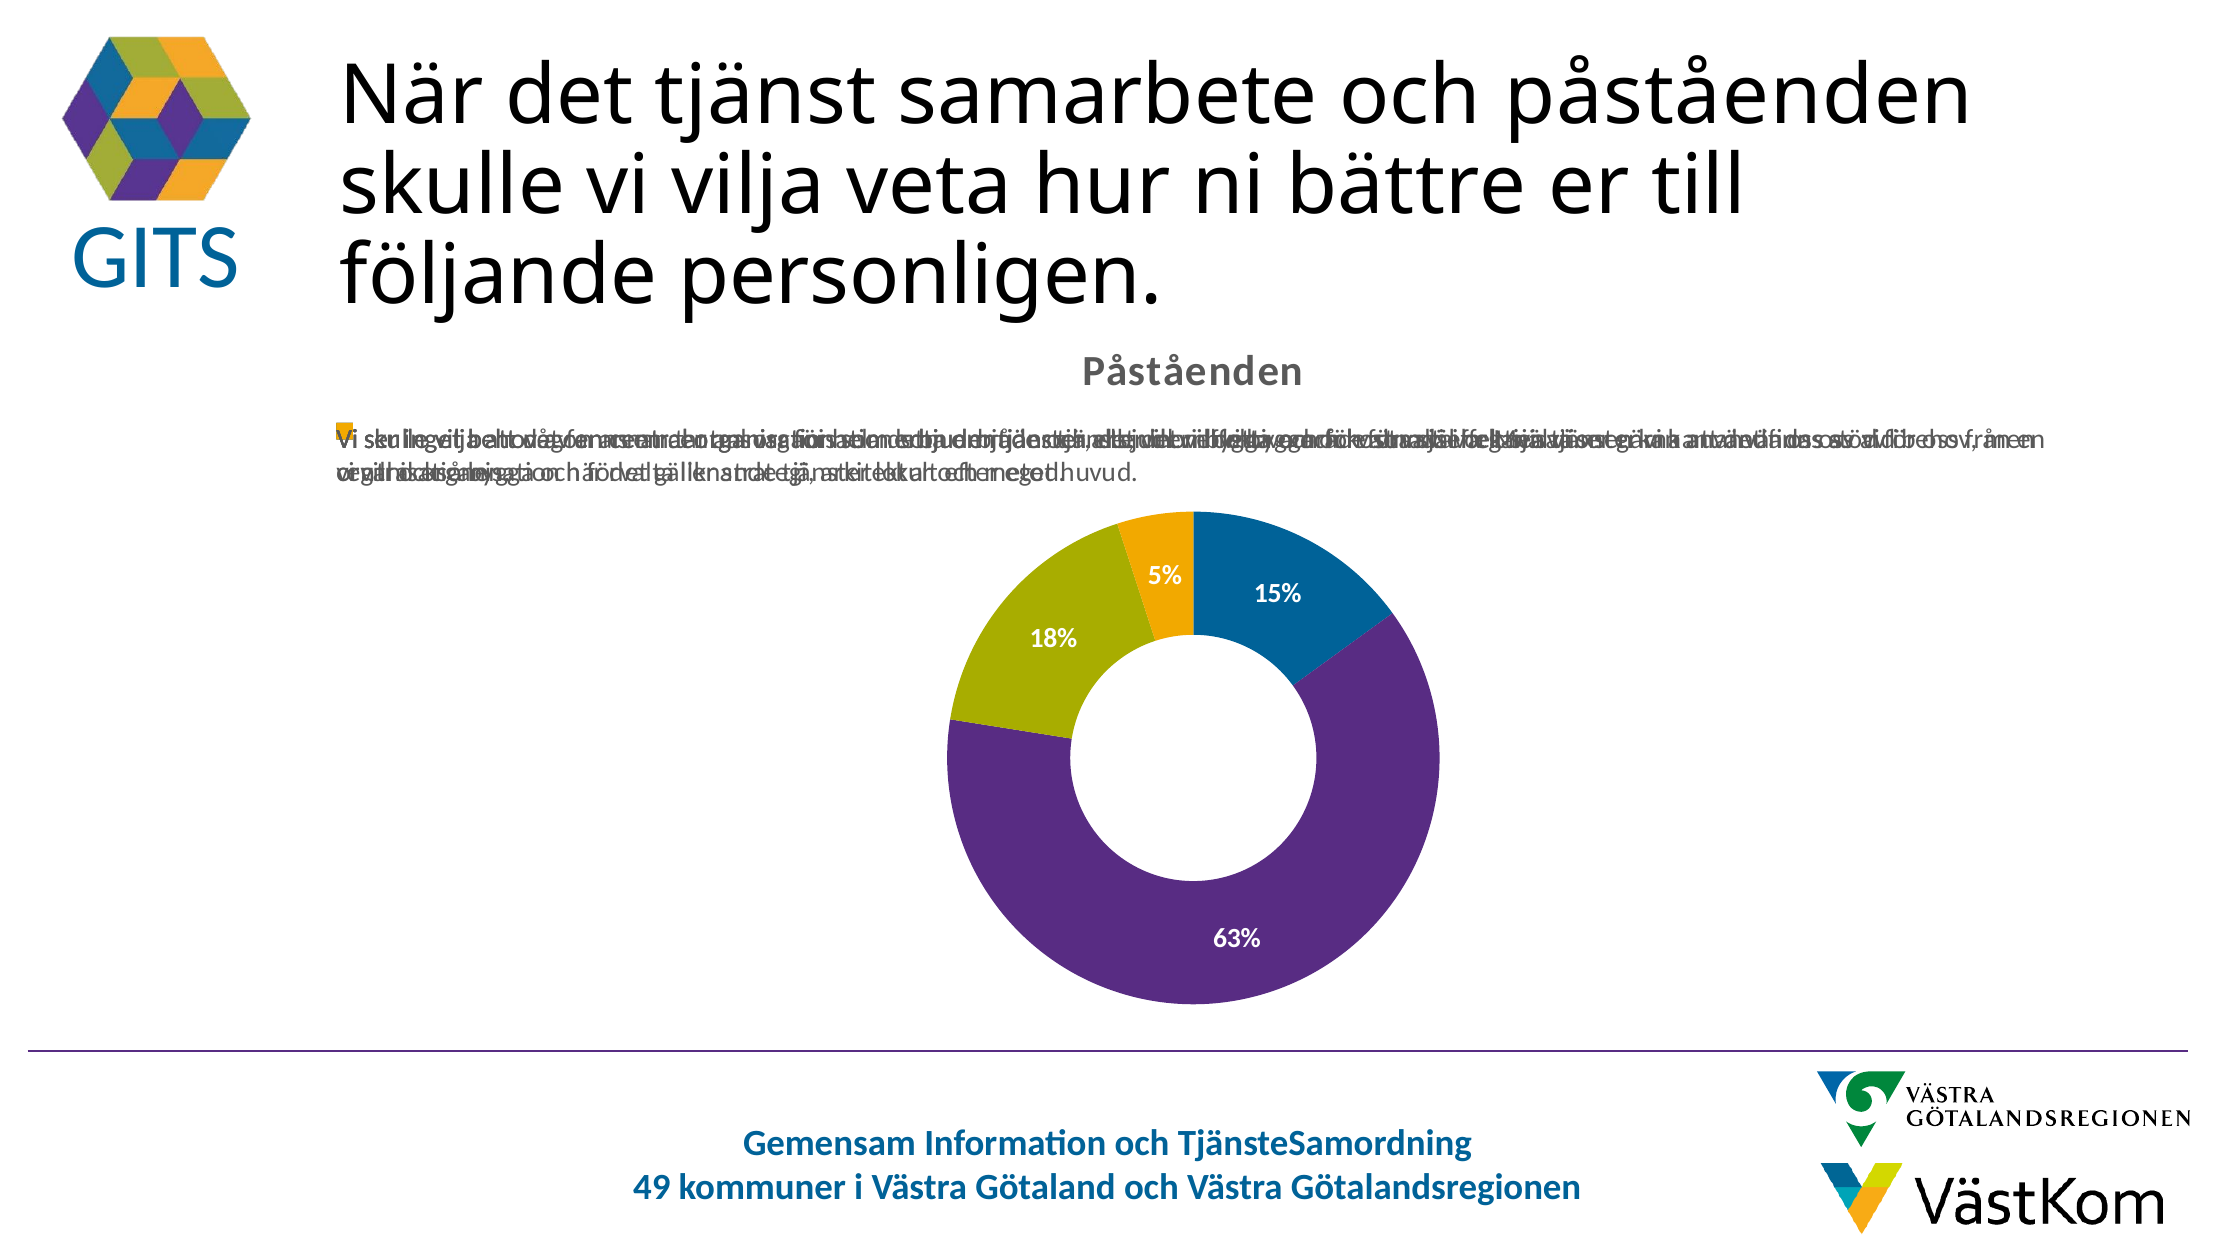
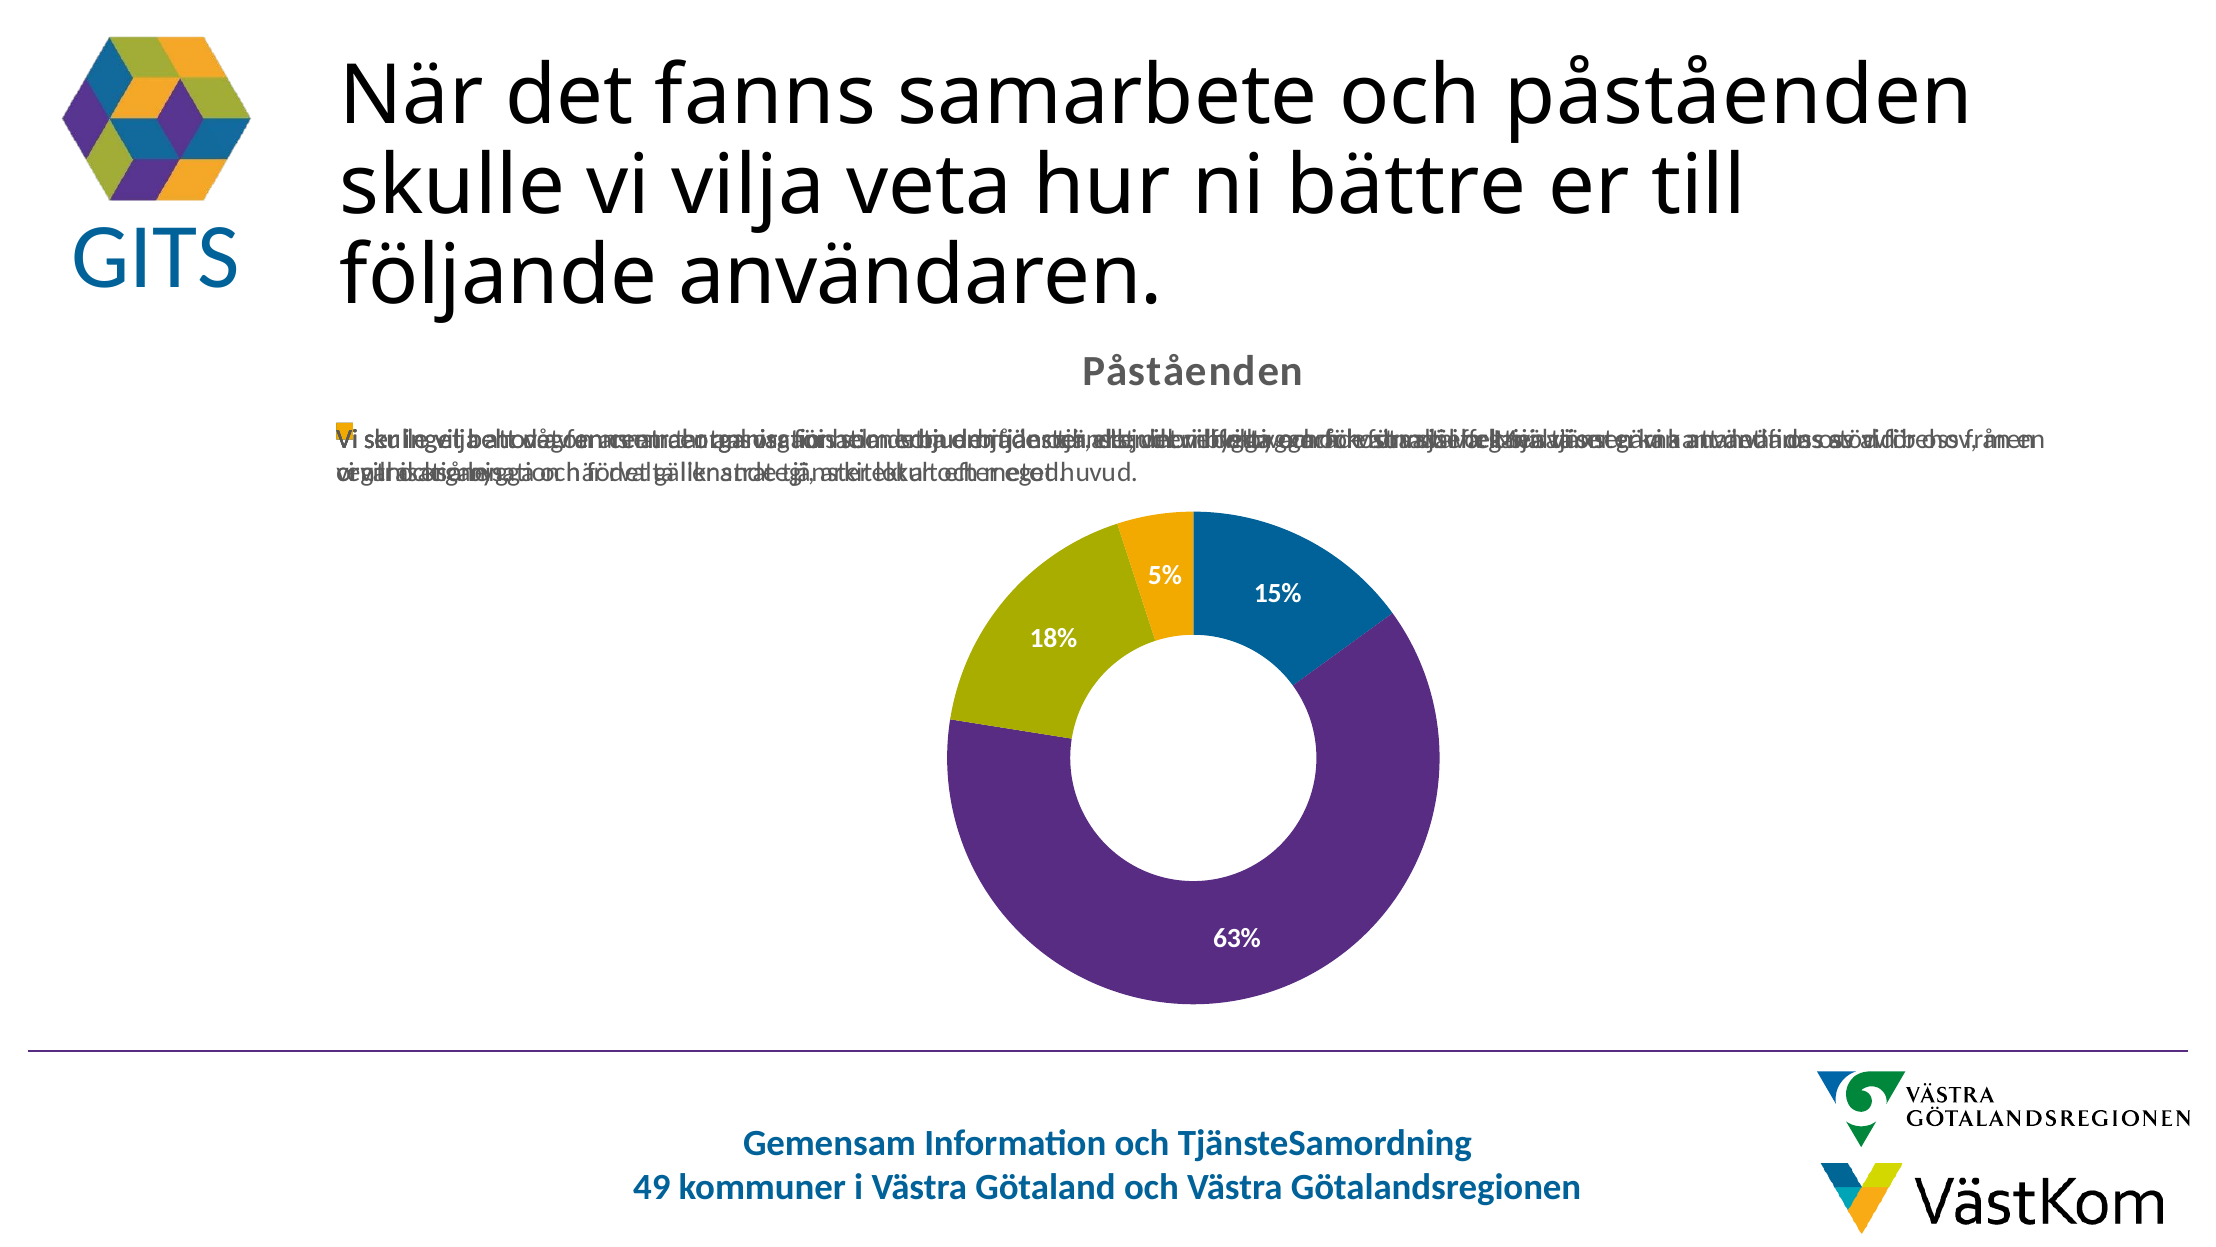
När det tjänst: tjänst -> fanns
personligen: personligen -> användaren
